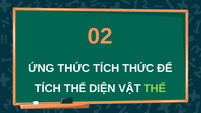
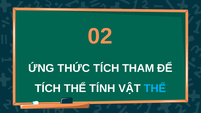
TÍCH THỨC: THỨC -> THAM
DIỆN: DIỆN -> TÍNH
THỂ at (155, 88) colour: light green -> light blue
